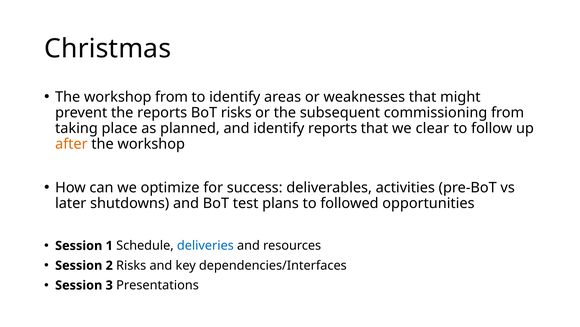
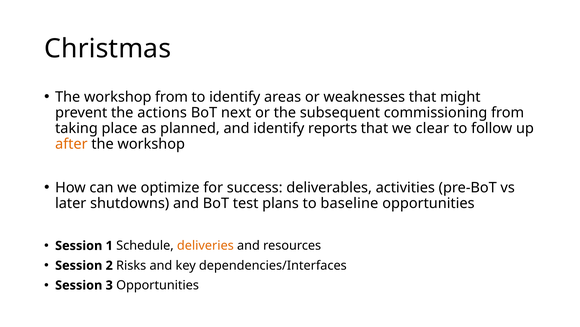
the reports: reports -> actions
BoT risks: risks -> next
followed: followed -> baseline
deliveries colour: blue -> orange
3 Presentations: Presentations -> Opportunities
